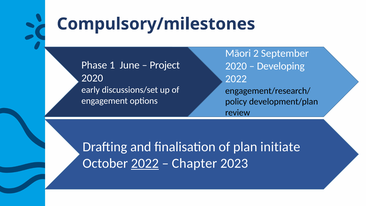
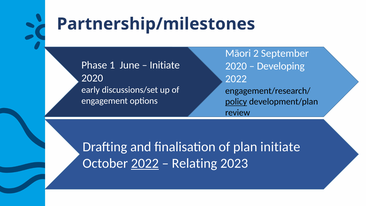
Compulsory/milestones: Compulsory/milestones -> Partnership/milestones
Project at (165, 65): Project -> Initiate
policy underline: none -> present
Chapter: Chapter -> Relating
